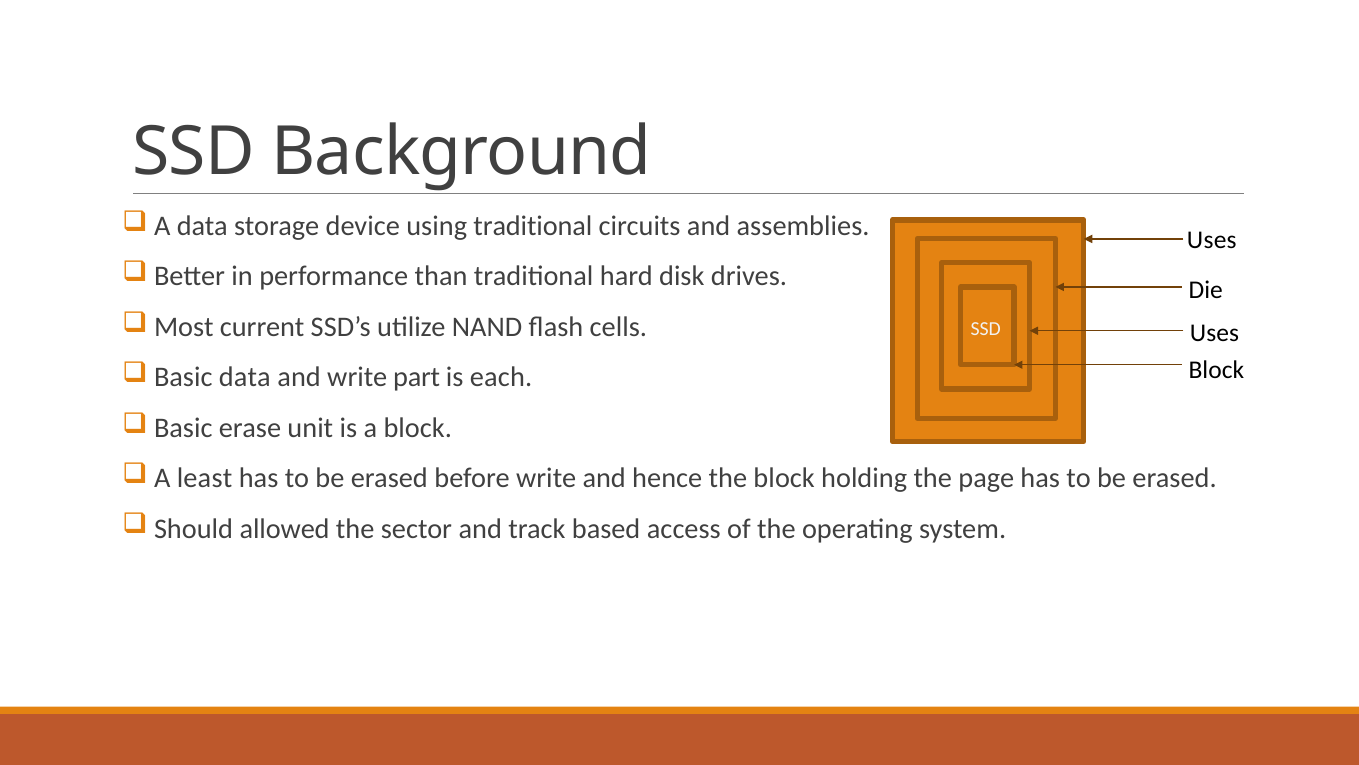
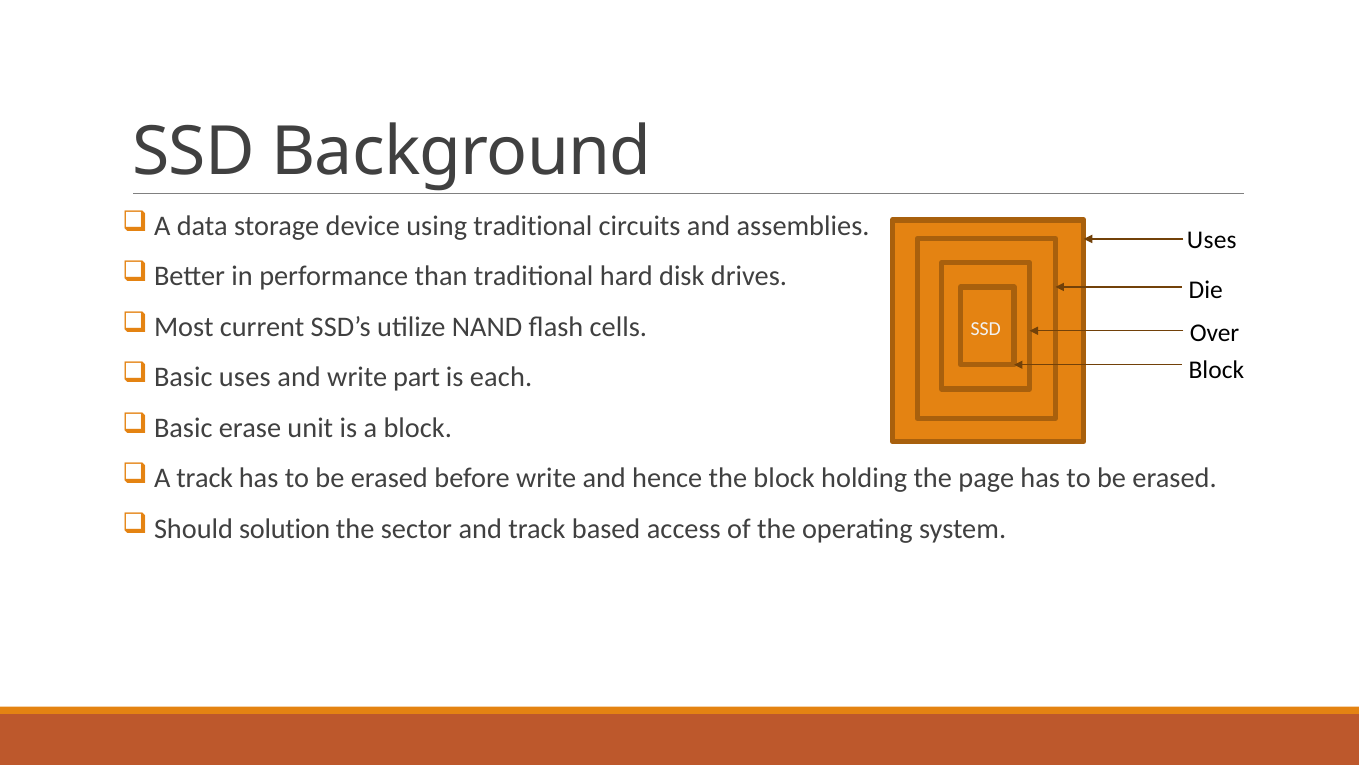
Uses at (1214, 333): Uses -> Over
Basic data: data -> uses
A least: least -> track
allowed: allowed -> solution
